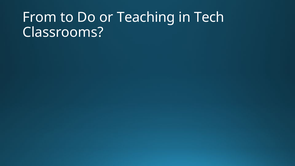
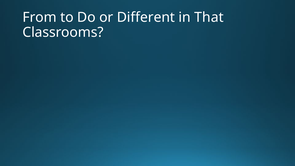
Teaching: Teaching -> Different
Tech: Tech -> That
